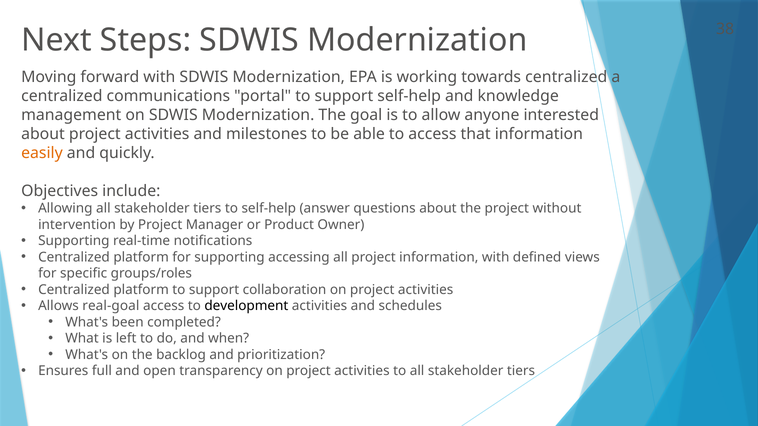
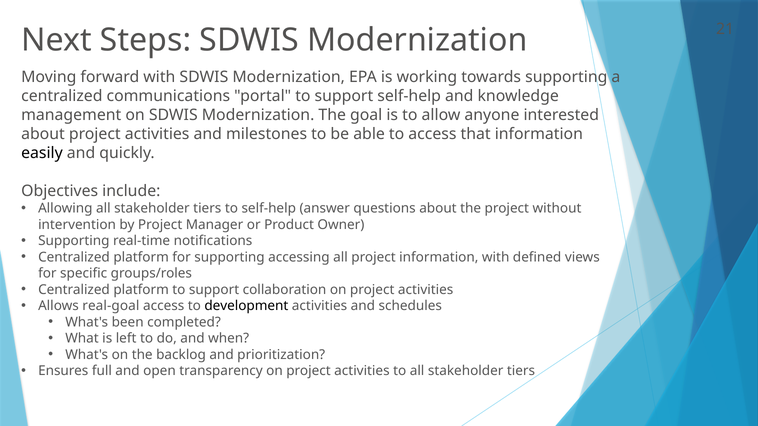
38: 38 -> 21
towards centralized: centralized -> supporting
easily colour: orange -> black
